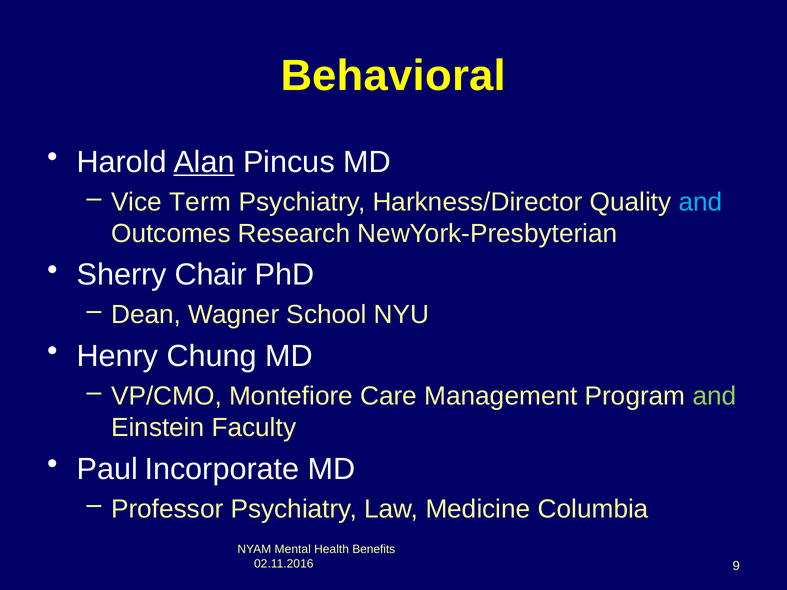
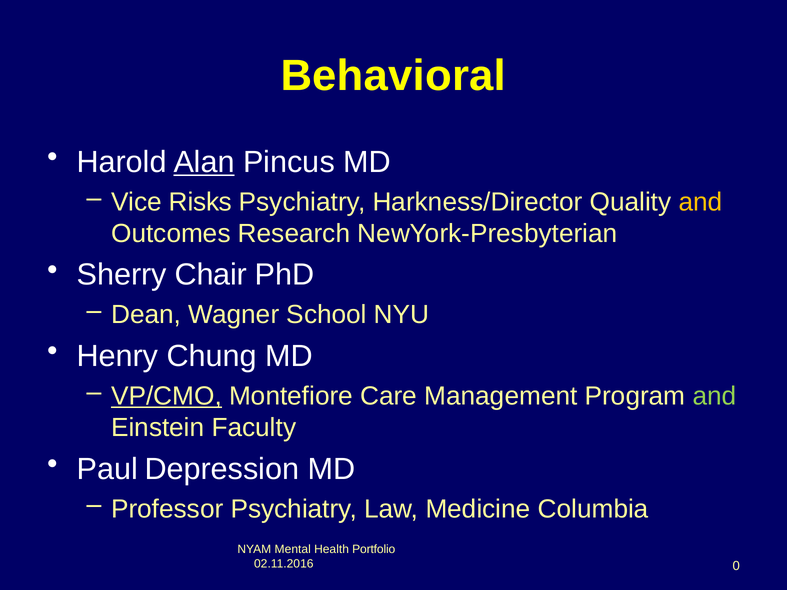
Term: Term -> Risks
and at (700, 202) colour: light blue -> yellow
VP/CMO underline: none -> present
Incorporate: Incorporate -> Depression
Benefits: Benefits -> Portfolio
9: 9 -> 0
